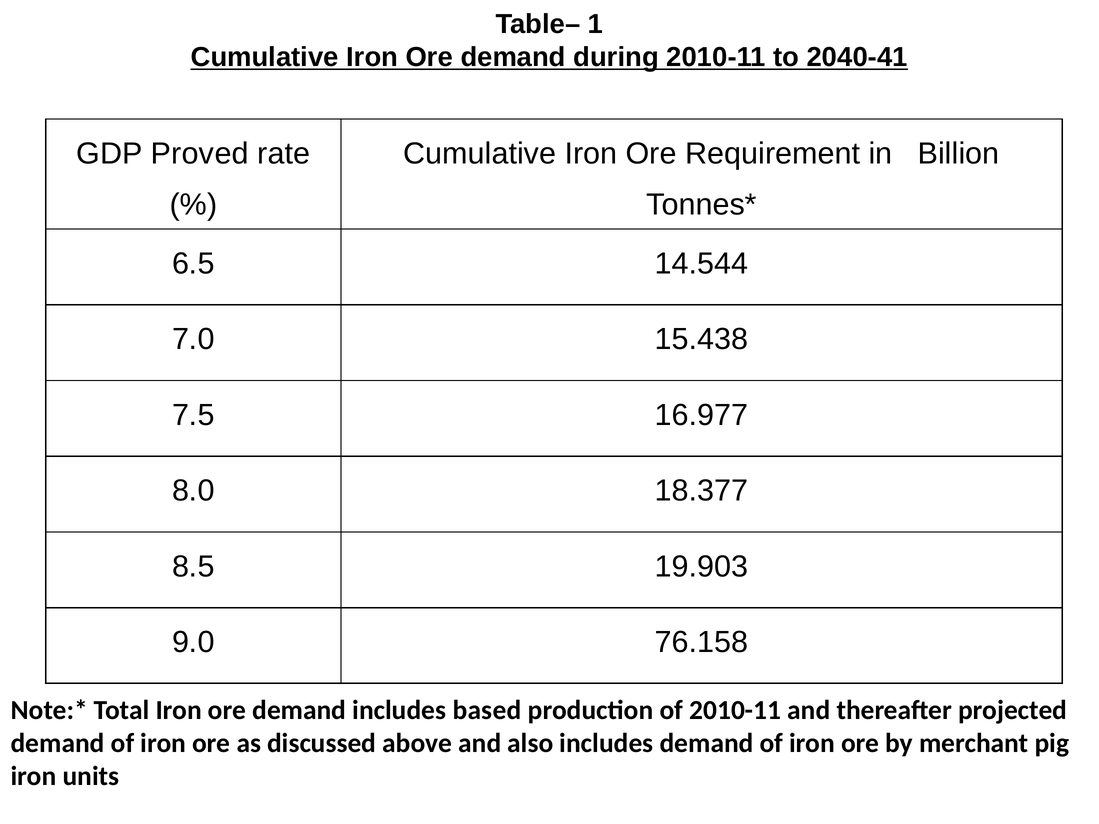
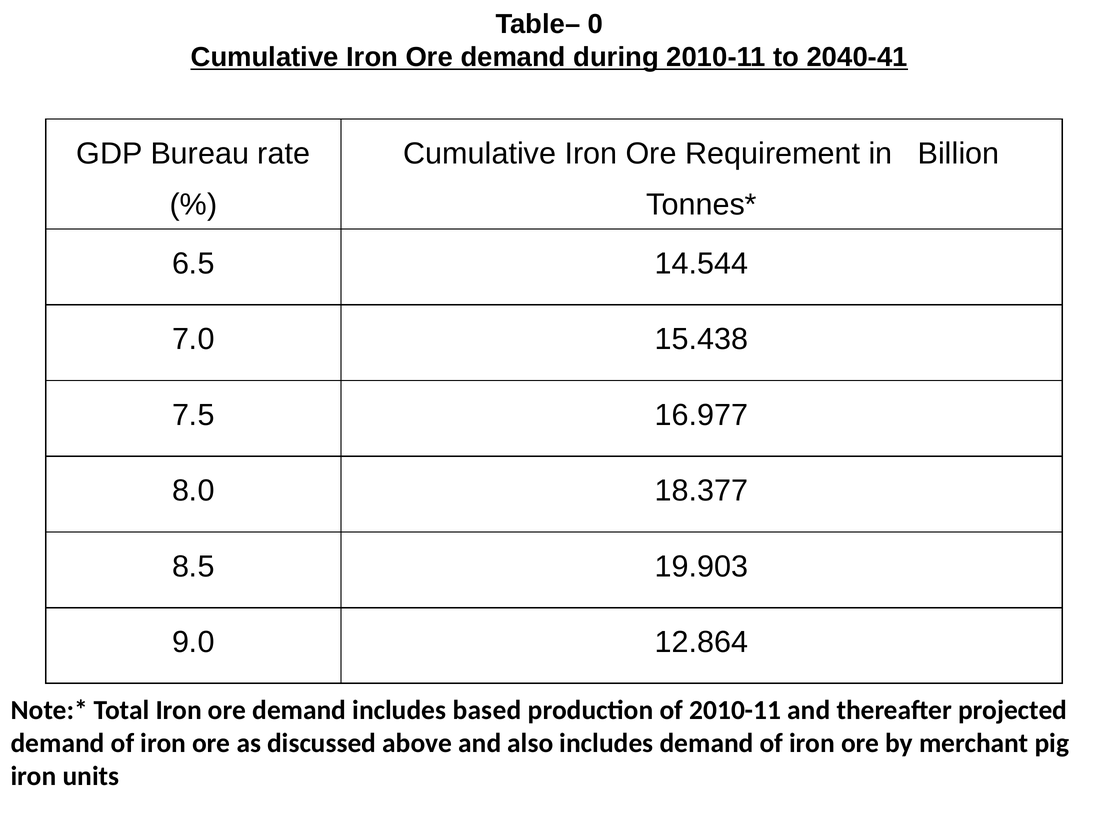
1: 1 -> 0
Proved: Proved -> Bureau
76.158: 76.158 -> 12.864
